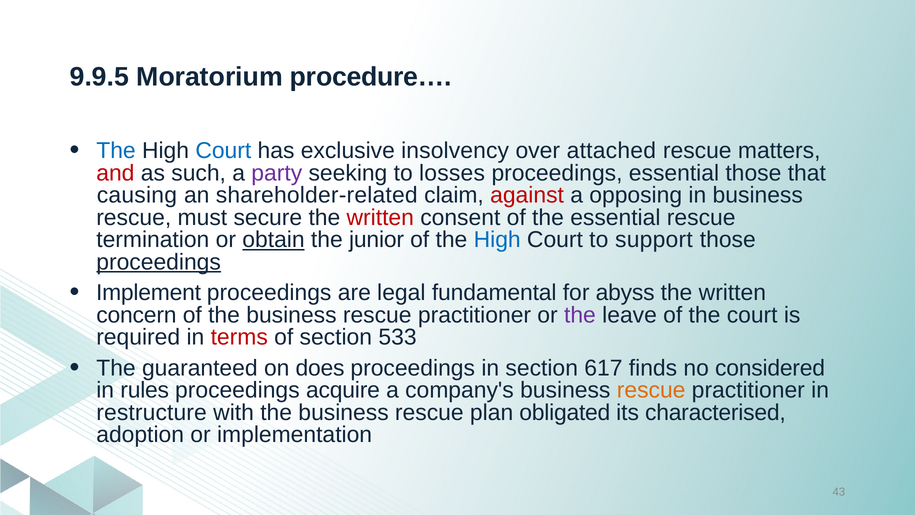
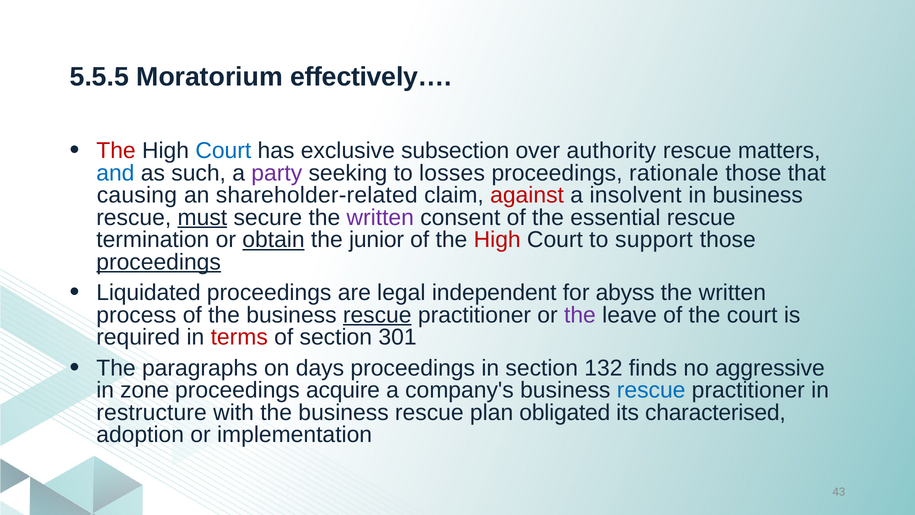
9.9.5: 9.9.5 -> 5.5.5
procedure…: procedure… -> effectively…
The at (116, 151) colour: blue -> red
insolvency: insolvency -> subsection
attached: attached -> authority
and colour: red -> blue
proceedings essential: essential -> rationale
opposing: opposing -> insolvent
must underline: none -> present
written at (380, 217) colour: red -> purple
High at (497, 240) colour: blue -> red
Implement: Implement -> Liquidated
fundamental: fundamental -> independent
concern: concern -> process
rescue at (377, 315) underline: none -> present
533: 533 -> 301
guaranteed: guaranteed -> paragraphs
does: does -> days
617: 617 -> 132
considered: considered -> aggressive
rules: rules -> zone
rescue at (651, 390) colour: orange -> blue
